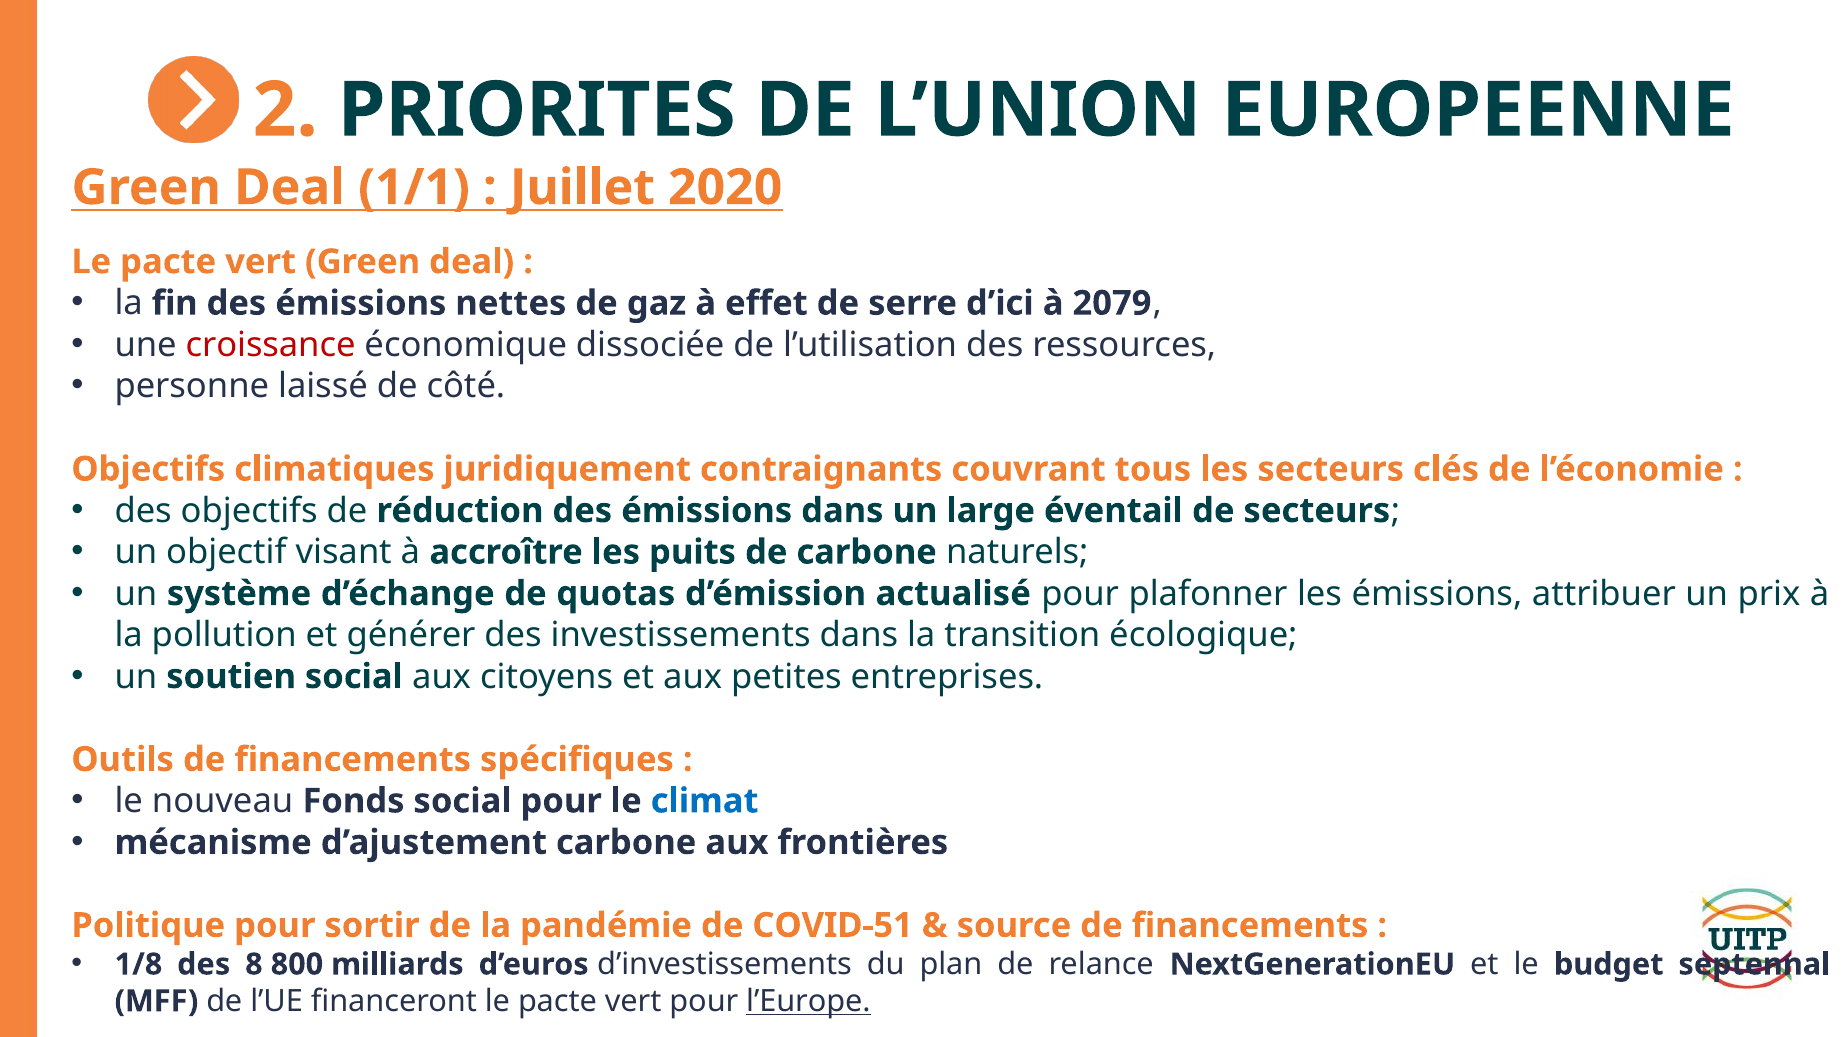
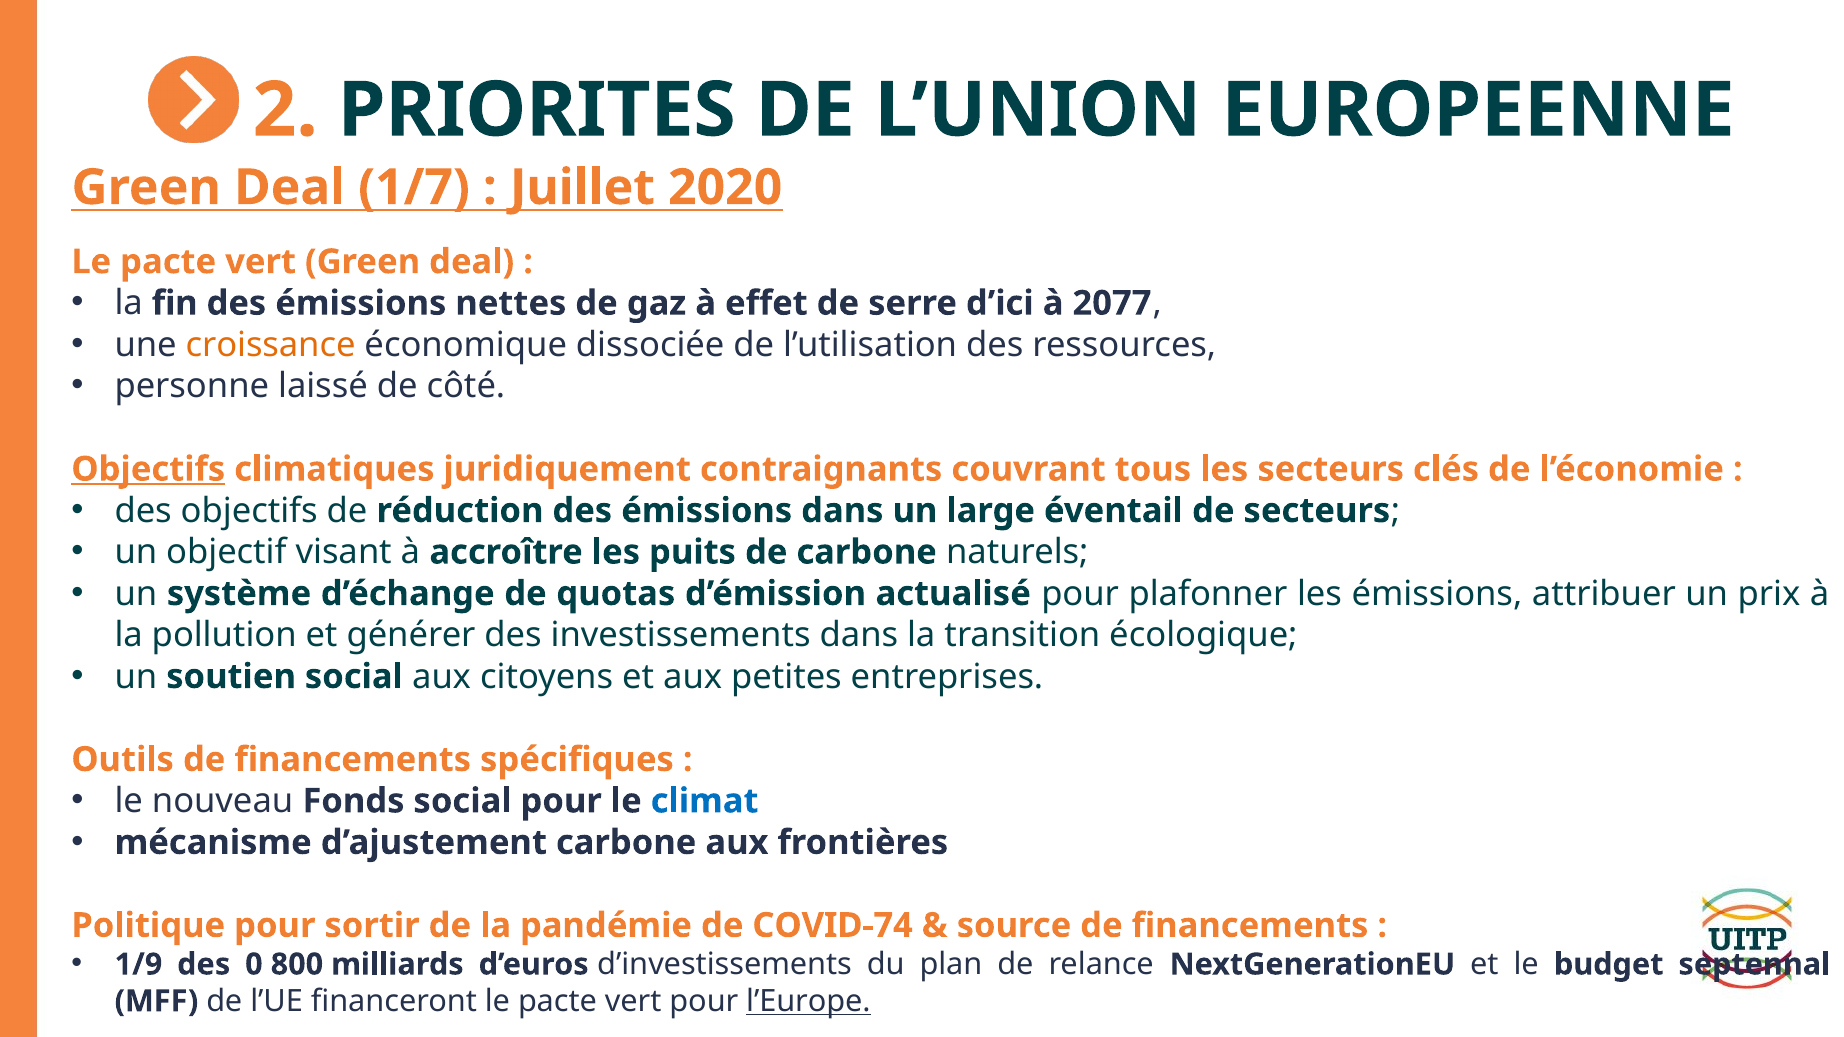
1/1: 1/1 -> 1/7
2079: 2079 -> 2077
croissance colour: red -> orange
Objectifs at (148, 469) underline: none -> present
COVID-51: COVID-51 -> COVID-74
1/8: 1/8 -> 1/9
8: 8 -> 0
